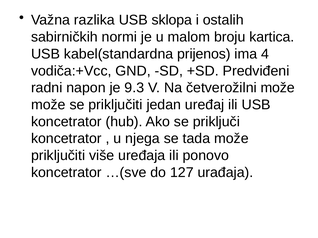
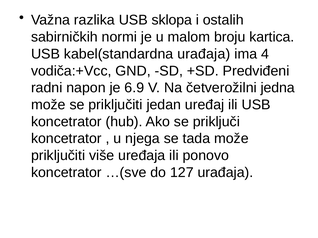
kabel(standardna prijenos: prijenos -> urađaja
9.3: 9.3 -> 6.9
četverožilni može: može -> jedna
